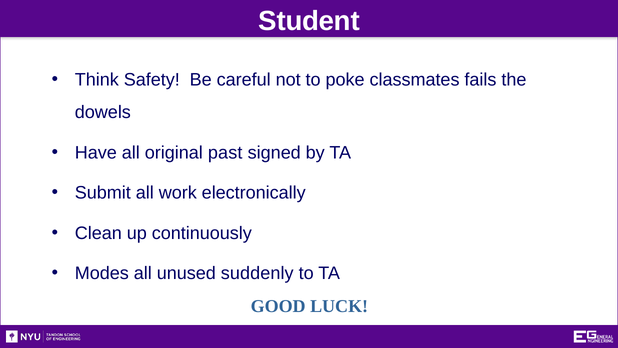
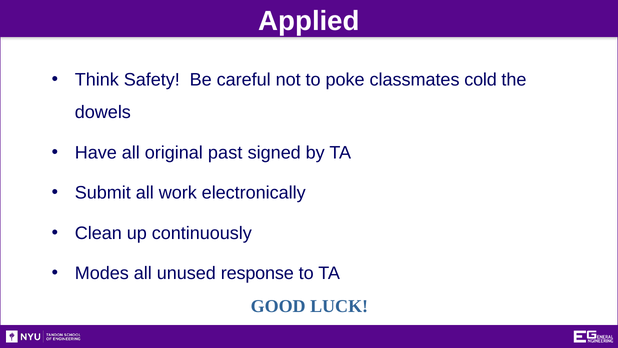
Student: Student -> Applied
fails: fails -> cold
suddenly: suddenly -> response
